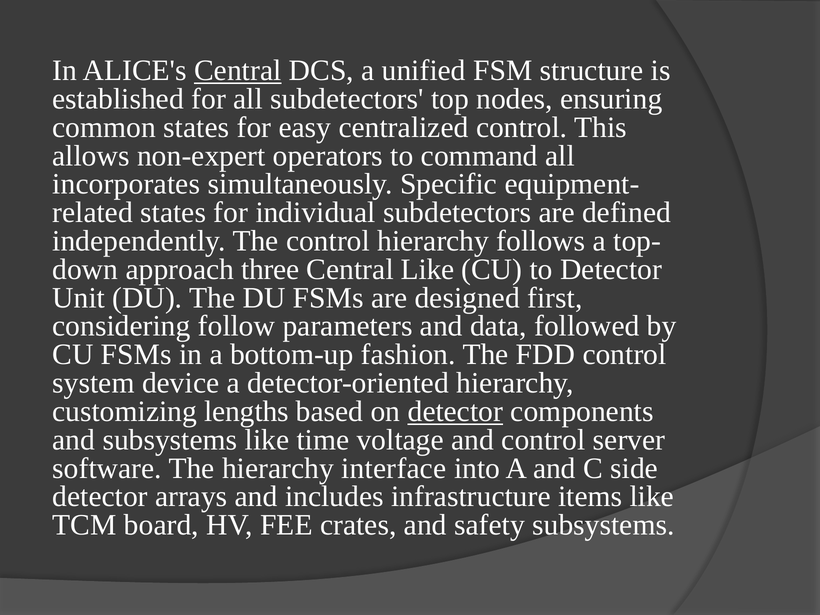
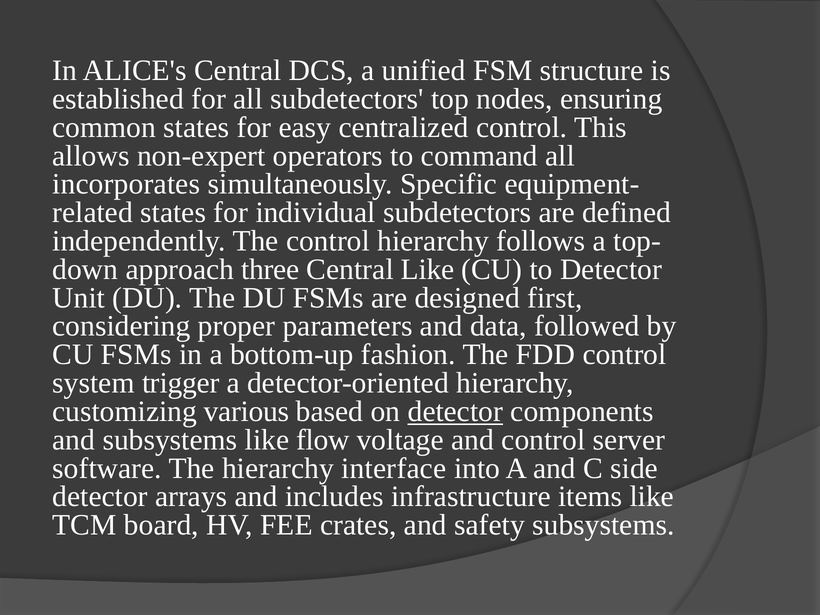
Central at (238, 71) underline: present -> none
follow: follow -> proper
device: device -> trigger
lengths: lengths -> various
time: time -> flow
